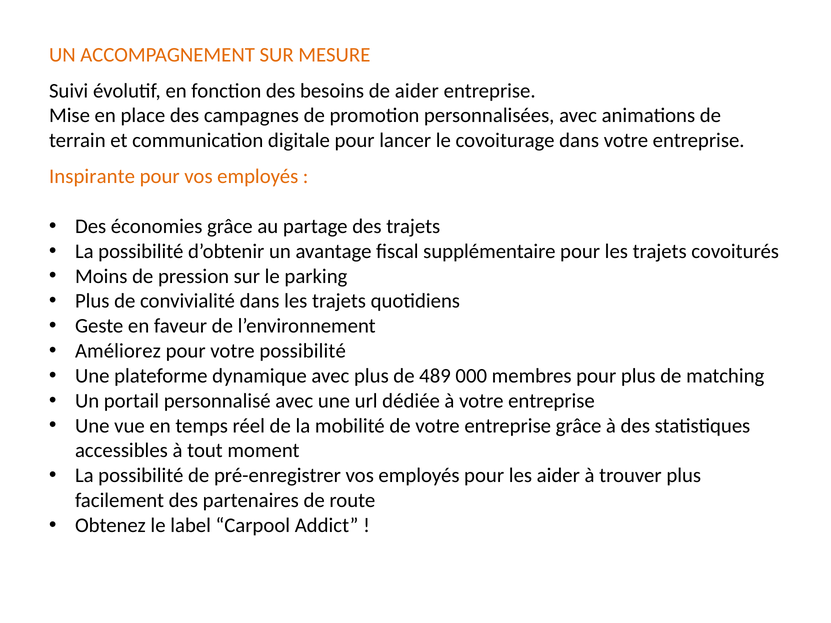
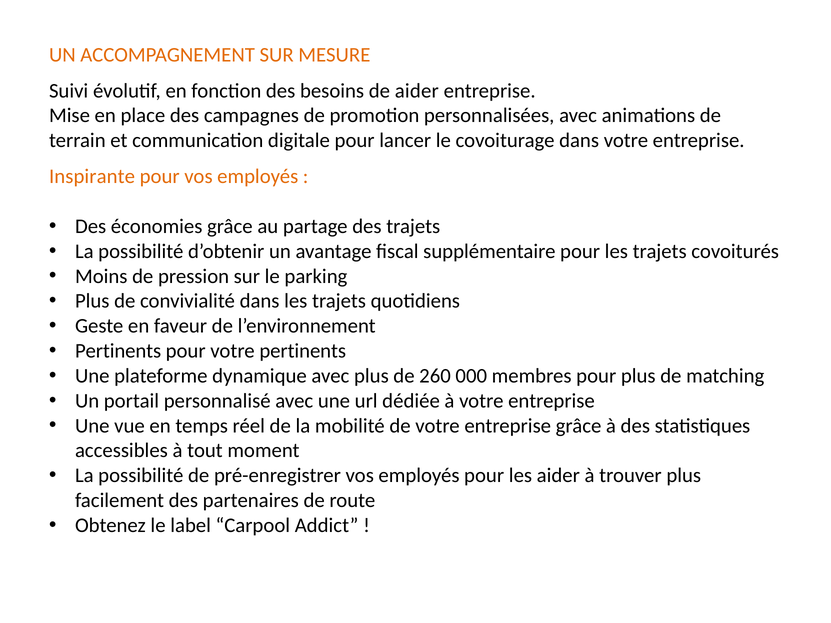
Améliorez at (118, 351): Améliorez -> Pertinents
votre possibilité: possibilité -> pertinents
489: 489 -> 260
